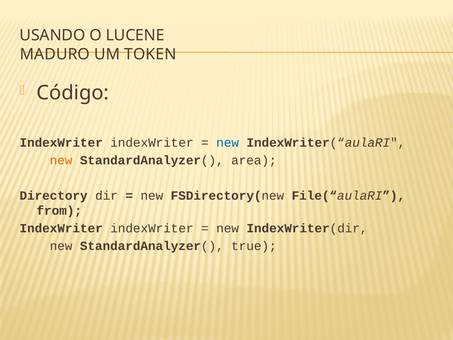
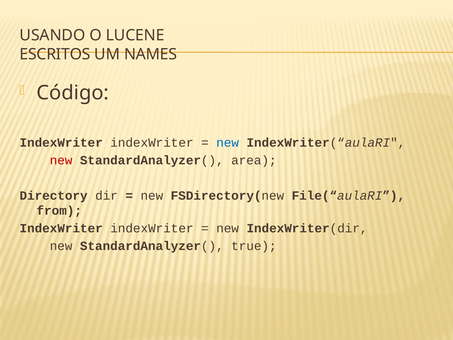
MADURO: MADURO -> ESCRITOS
TOKEN: TOKEN -> NAMES
new at (61, 160) colour: orange -> red
